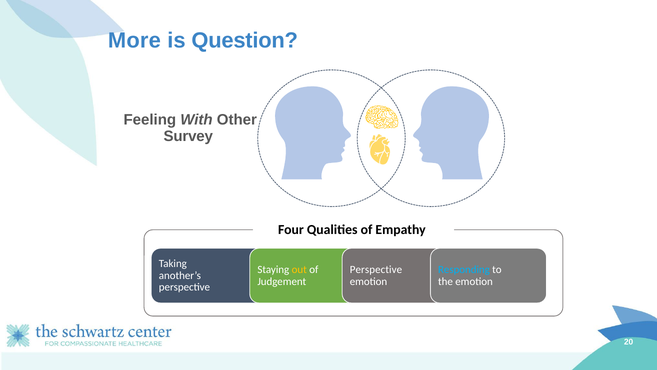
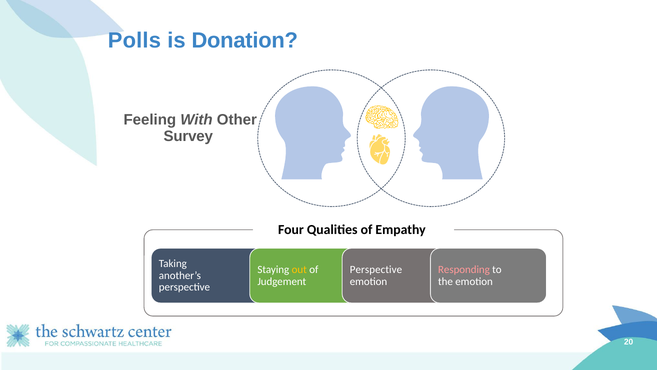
More: More -> Polls
Question: Question -> Donation
Responding colour: light blue -> pink
